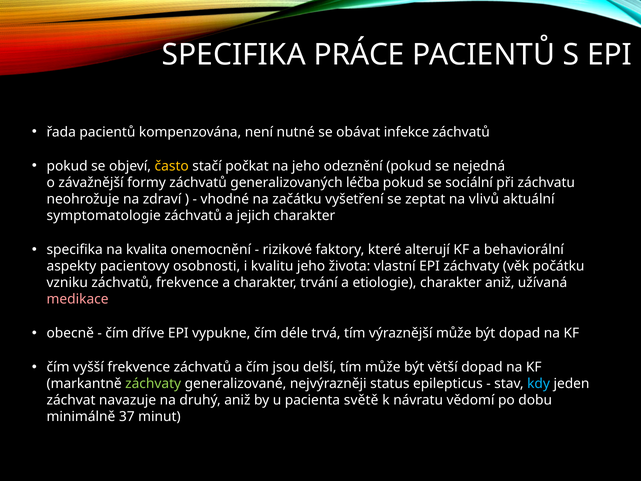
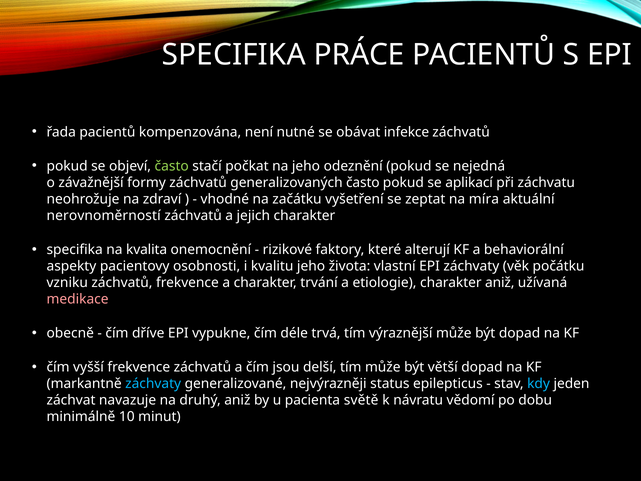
často at (172, 166) colour: yellow -> light green
generalizovaných léčba: léčba -> často
sociální: sociální -> aplikací
vlivů: vlivů -> míra
symptomatologie: symptomatologie -> nerovnoměrností
záchvaty at (153, 384) colour: light green -> light blue
37: 37 -> 10
